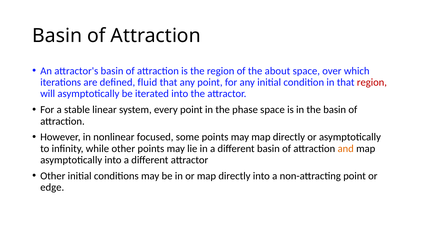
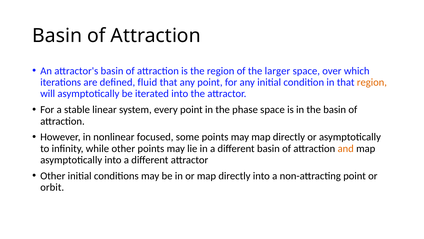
about: about -> larger
region at (372, 82) colour: red -> orange
edge: edge -> orbit
